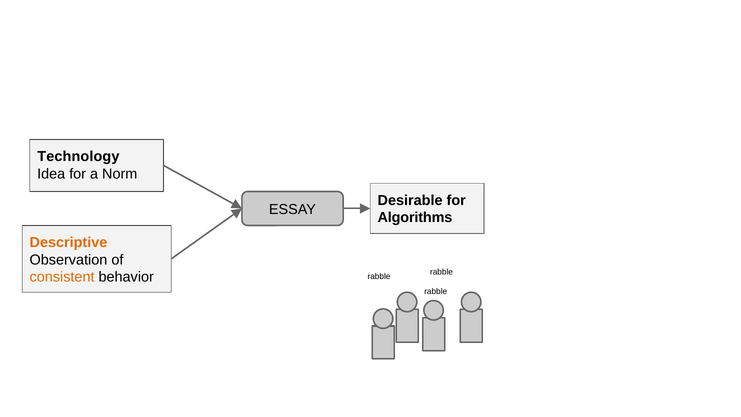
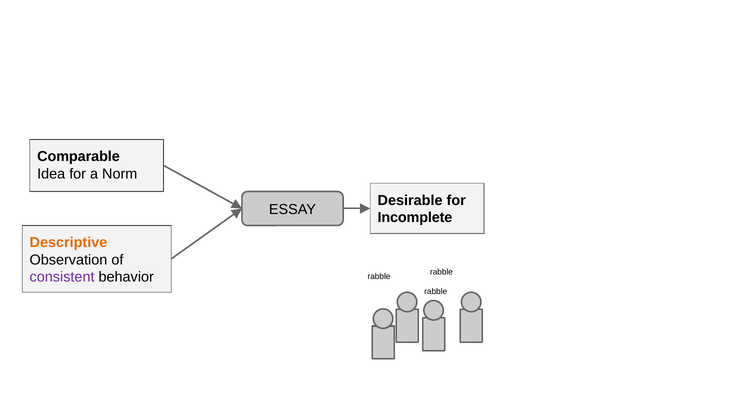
Technology: Technology -> Comparable
Algorithms: Algorithms -> Incomplete
consistent colour: orange -> purple
